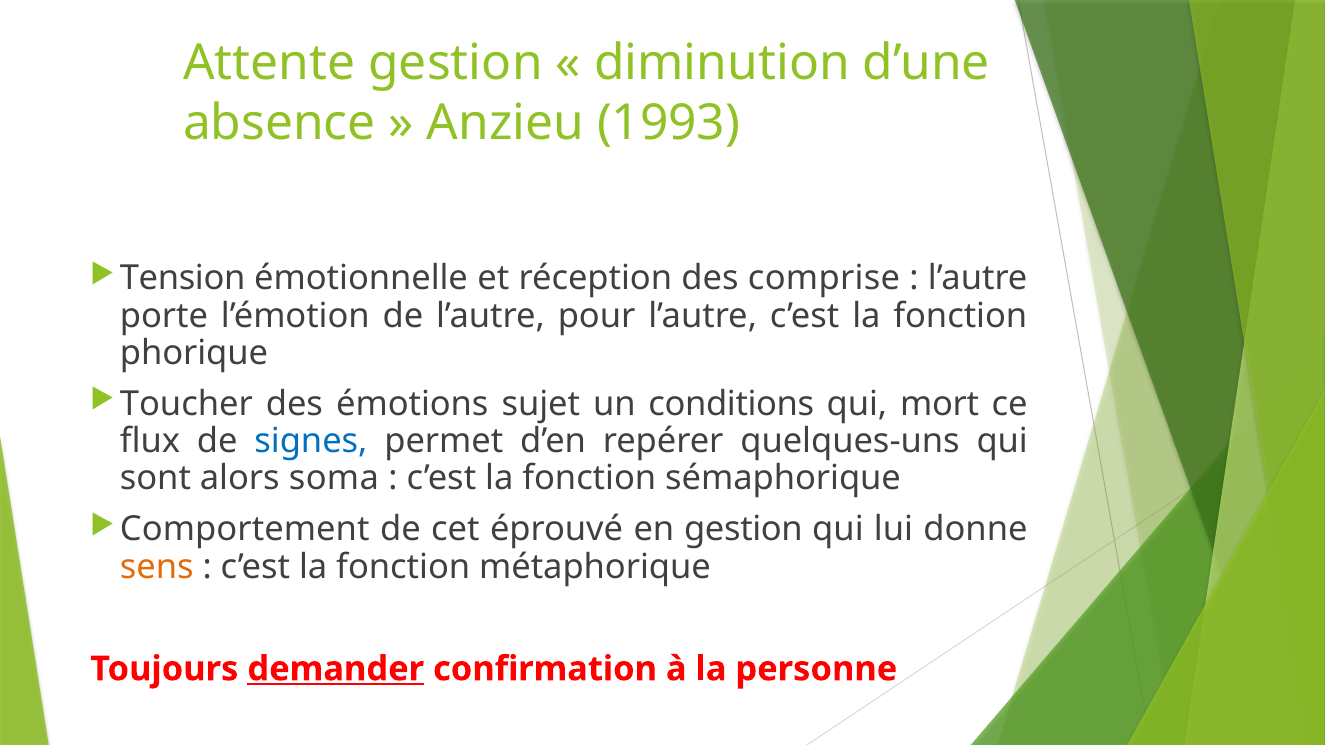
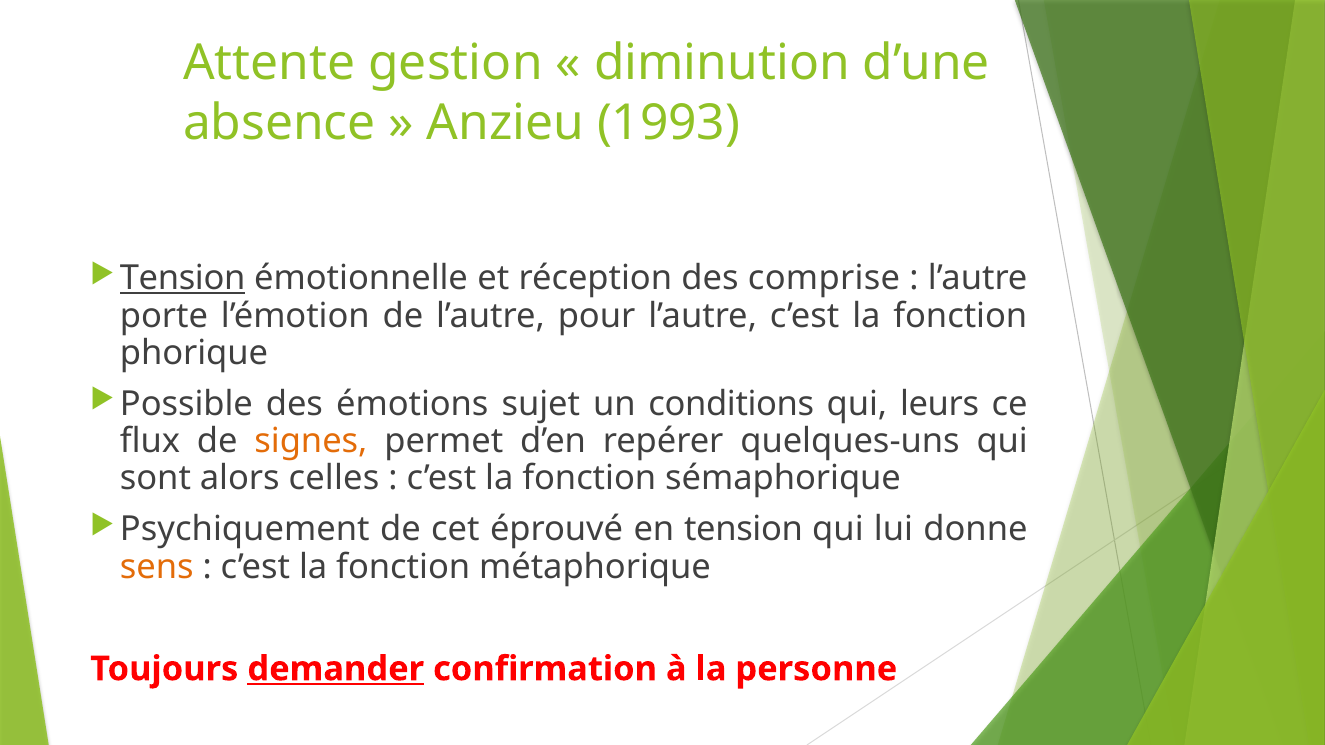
Tension at (183, 279) underline: none -> present
Toucher: Toucher -> Possible
mort: mort -> leurs
signes colour: blue -> orange
soma: soma -> celles
Comportement: Comportement -> Psychiquement
en gestion: gestion -> tension
